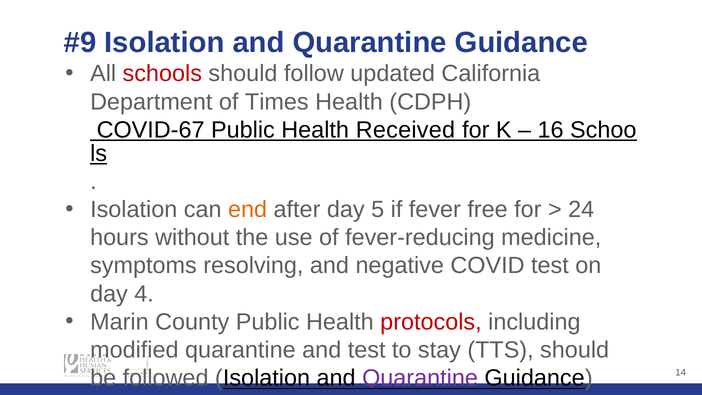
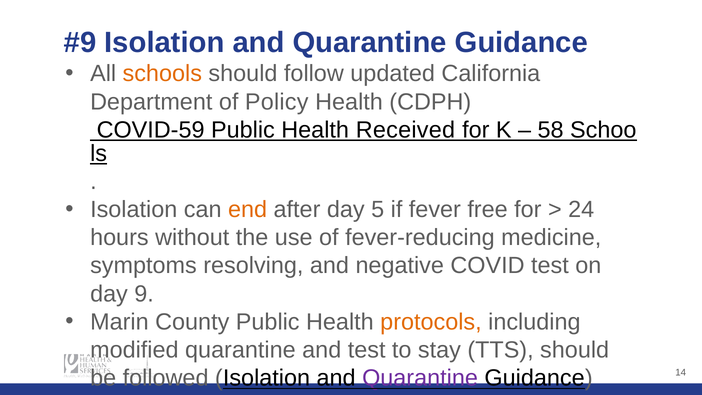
schools colour: red -> orange
Times: Times -> Policy
COVID-67: COVID-67 -> COVID-59
16: 16 -> 58
4: 4 -> 9
protocols colour: red -> orange
